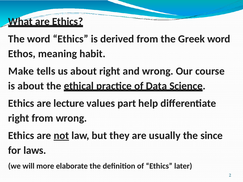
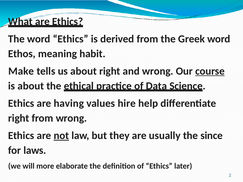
course underline: none -> present
lecture: lecture -> having
part: part -> hire
